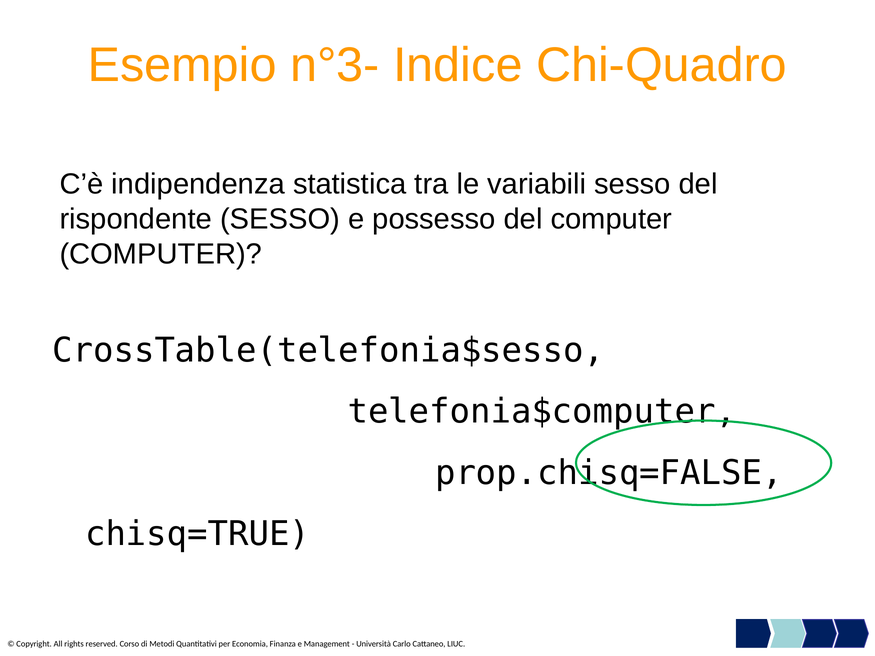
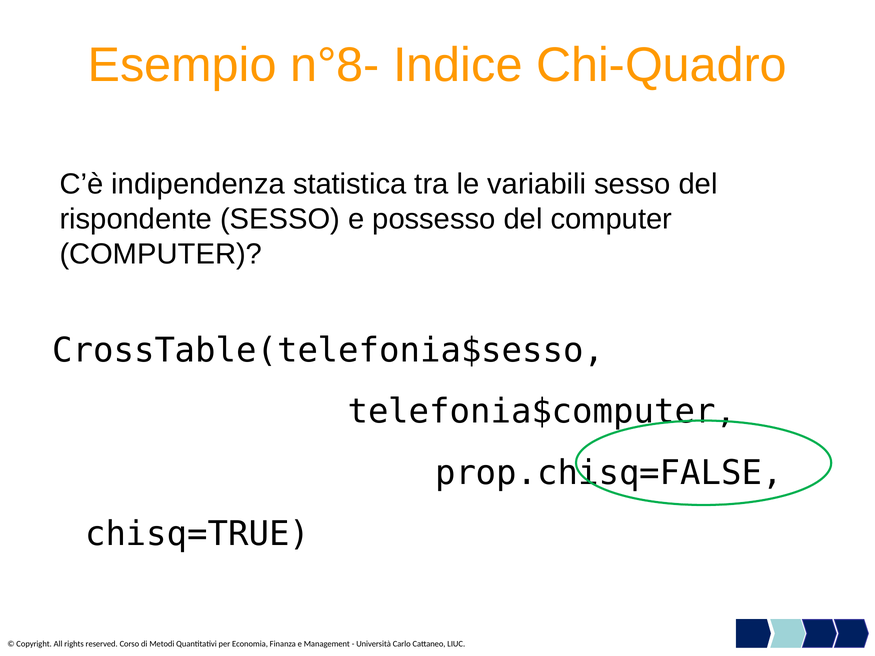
n°3-: n°3- -> n°8-
